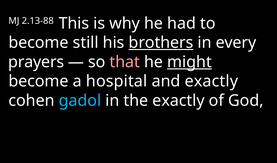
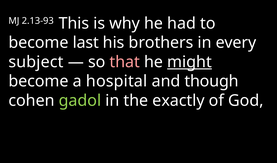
2.13-88: 2.13-88 -> 2.13-93
still: still -> last
brothers underline: present -> none
prayers: prayers -> subject
and exactly: exactly -> though
gadol colour: light blue -> light green
